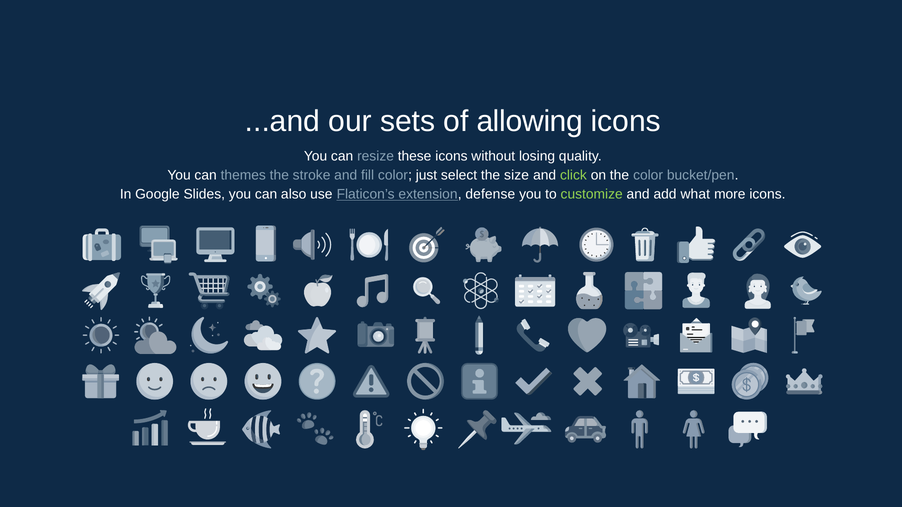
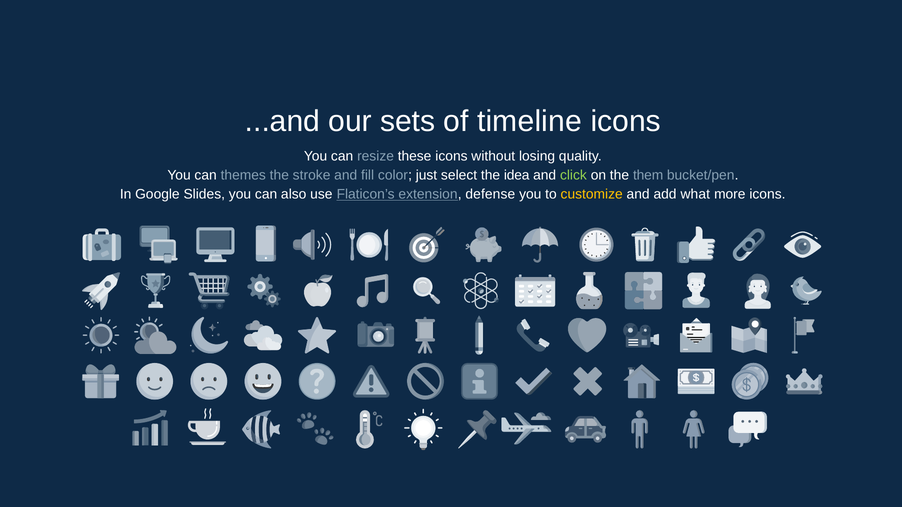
allowing: allowing -> timeline
size: size -> idea
the color: color -> them
customize colour: light green -> yellow
